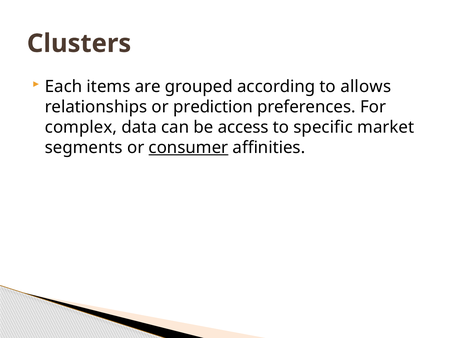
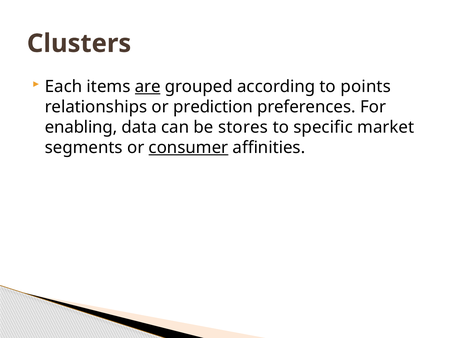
are underline: none -> present
allows: allows -> points
complex: complex -> enabling
access: access -> stores
